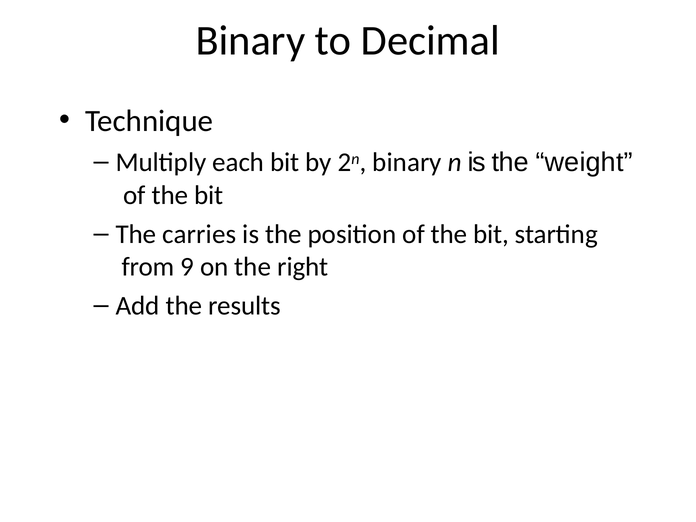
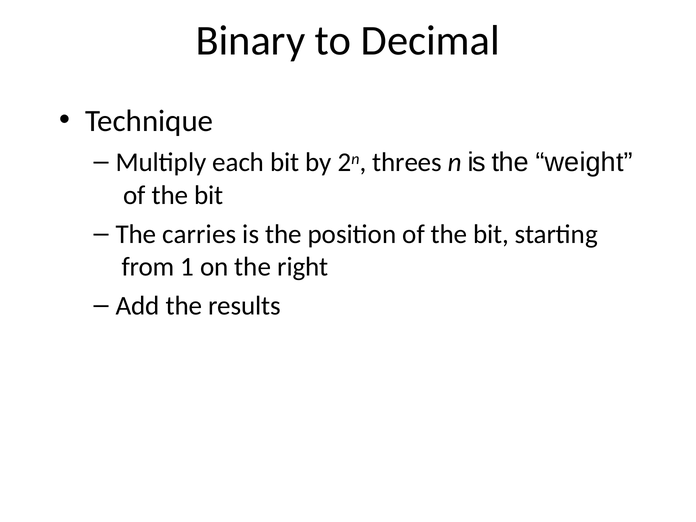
2n binary: binary -> threes
9: 9 -> 1
